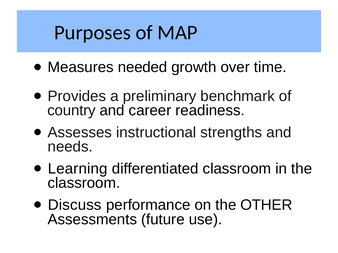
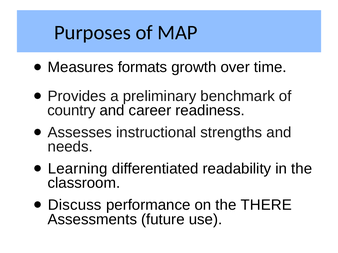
needed: needed -> formats
differentiated classroom: classroom -> readability
OTHER: OTHER -> THERE
